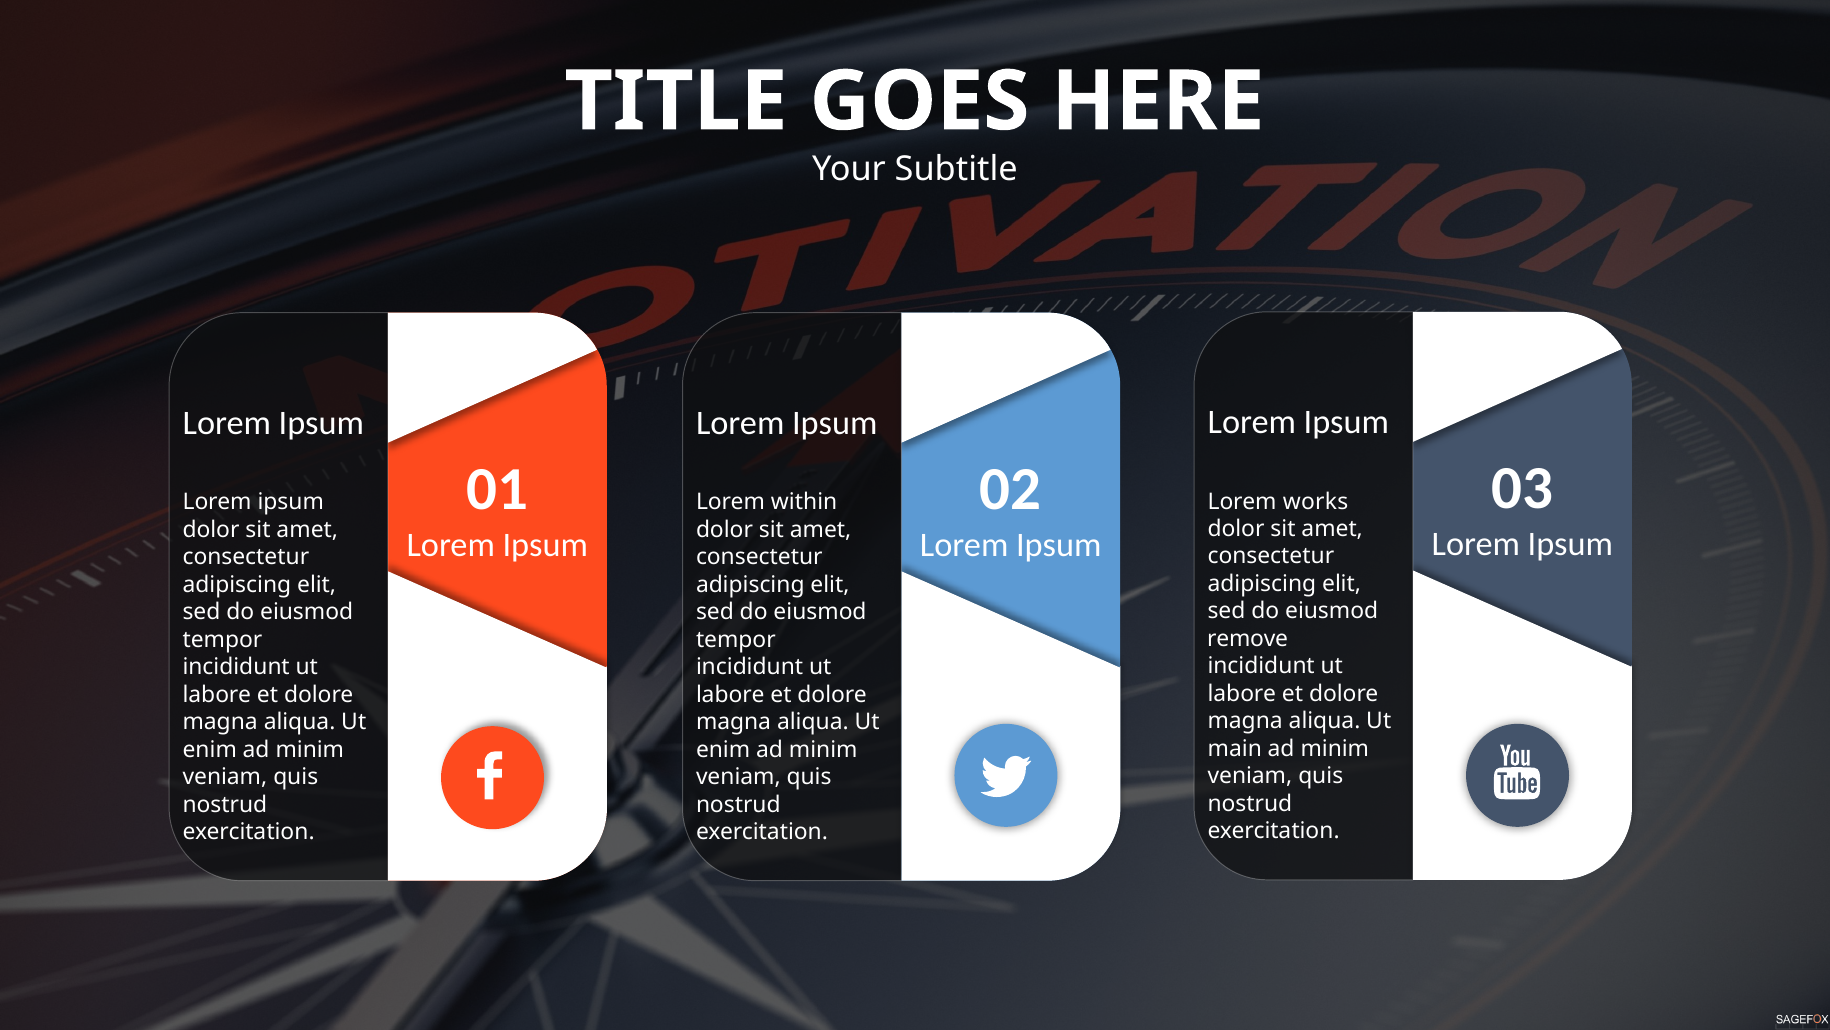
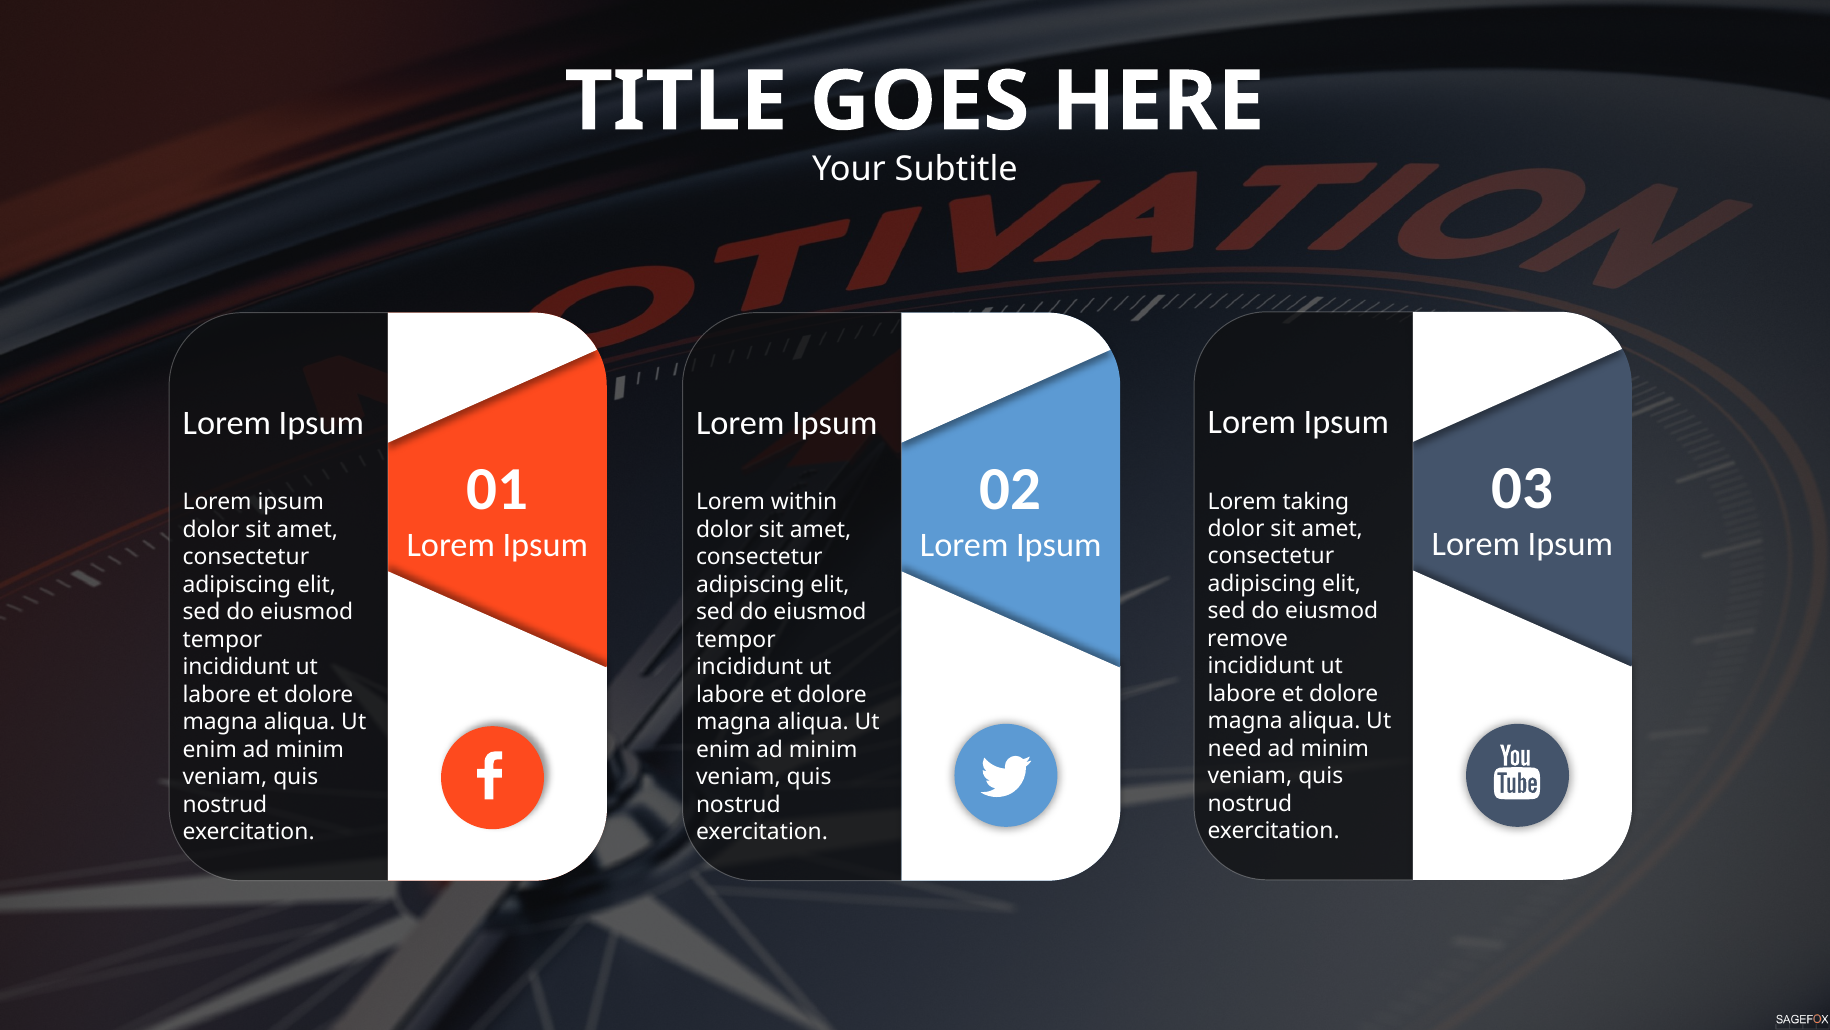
works: works -> taking
main: main -> need
